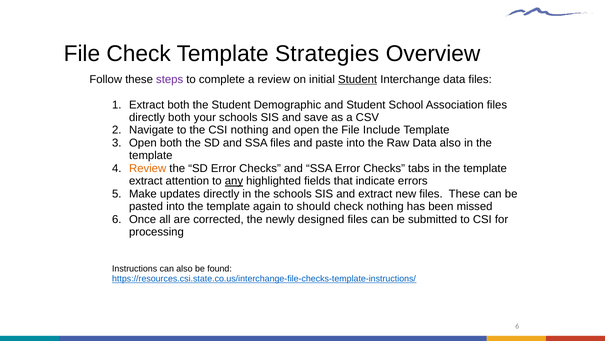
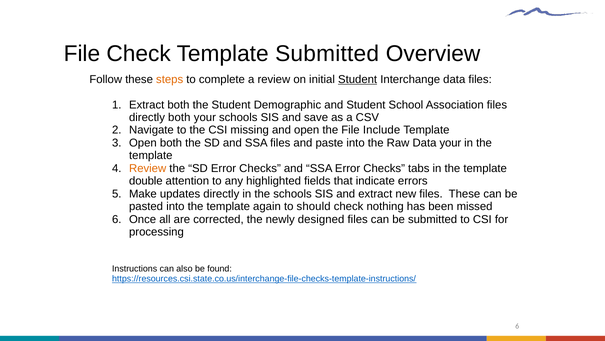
Template Strategies: Strategies -> Submitted
steps colour: purple -> orange
CSI nothing: nothing -> missing
Data also: also -> your
extract at (146, 181): extract -> double
any underline: present -> none
